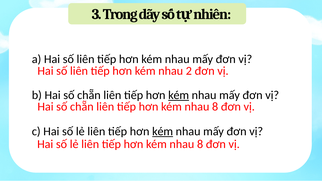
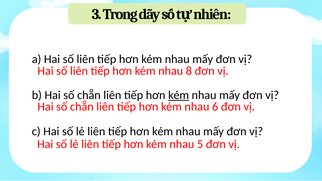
2: 2 -> 8
8 at (215, 107): 8 -> 6
kém at (163, 132) underline: present -> none
8 at (200, 144): 8 -> 5
